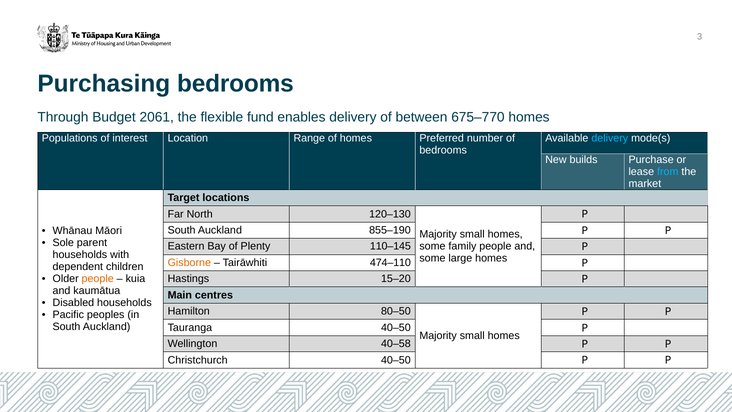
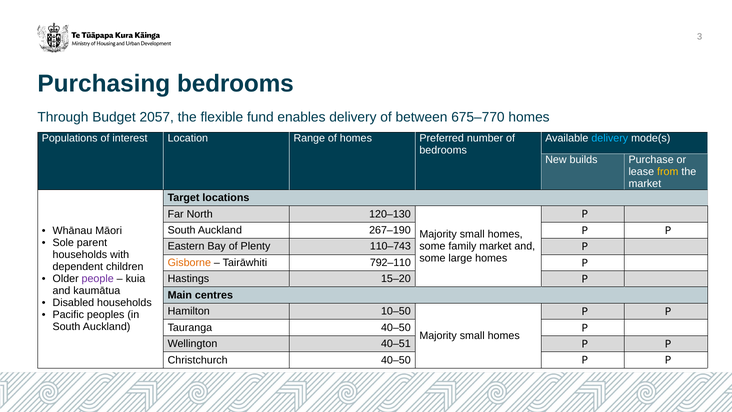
2061: 2061 -> 2057
from colour: light blue -> yellow
855–190: 855–190 -> 267–190
110–145: 110–145 -> 110–743
family people: people -> market
474–110: 474–110 -> 792–110
people at (98, 279) colour: orange -> purple
80–50: 80–50 -> 10–50
40–58: 40–58 -> 40–51
